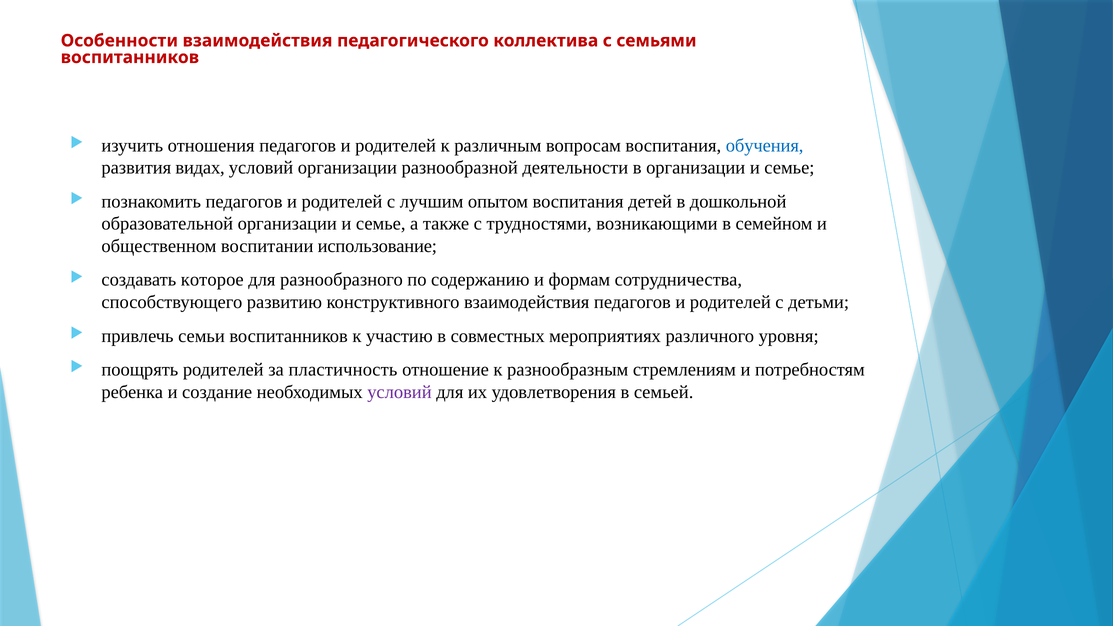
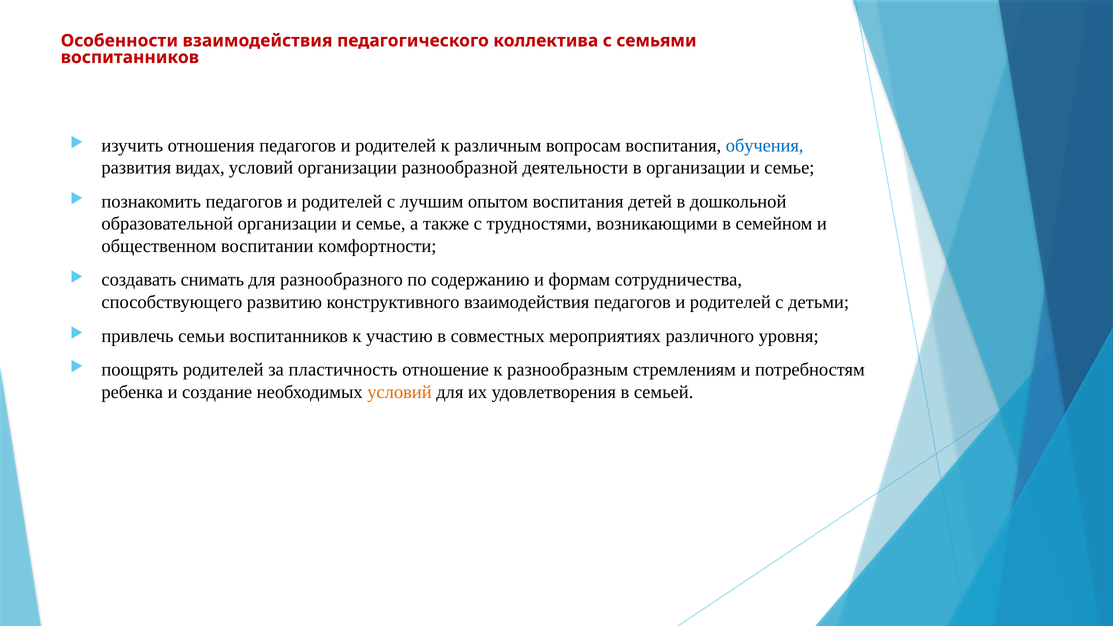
использование: использование -> комфортности
которое: которое -> снимать
условий at (399, 392) colour: purple -> orange
